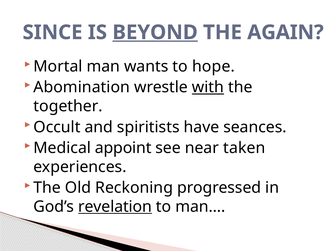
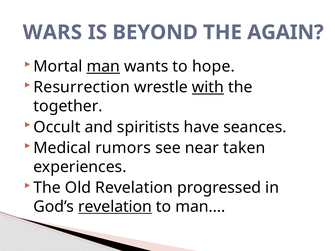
SINCE: SINCE -> WARS
BEYOND underline: present -> none
man underline: none -> present
Abomination: Abomination -> Resurrection
appoint: appoint -> rumors
Old Reckoning: Reckoning -> Revelation
